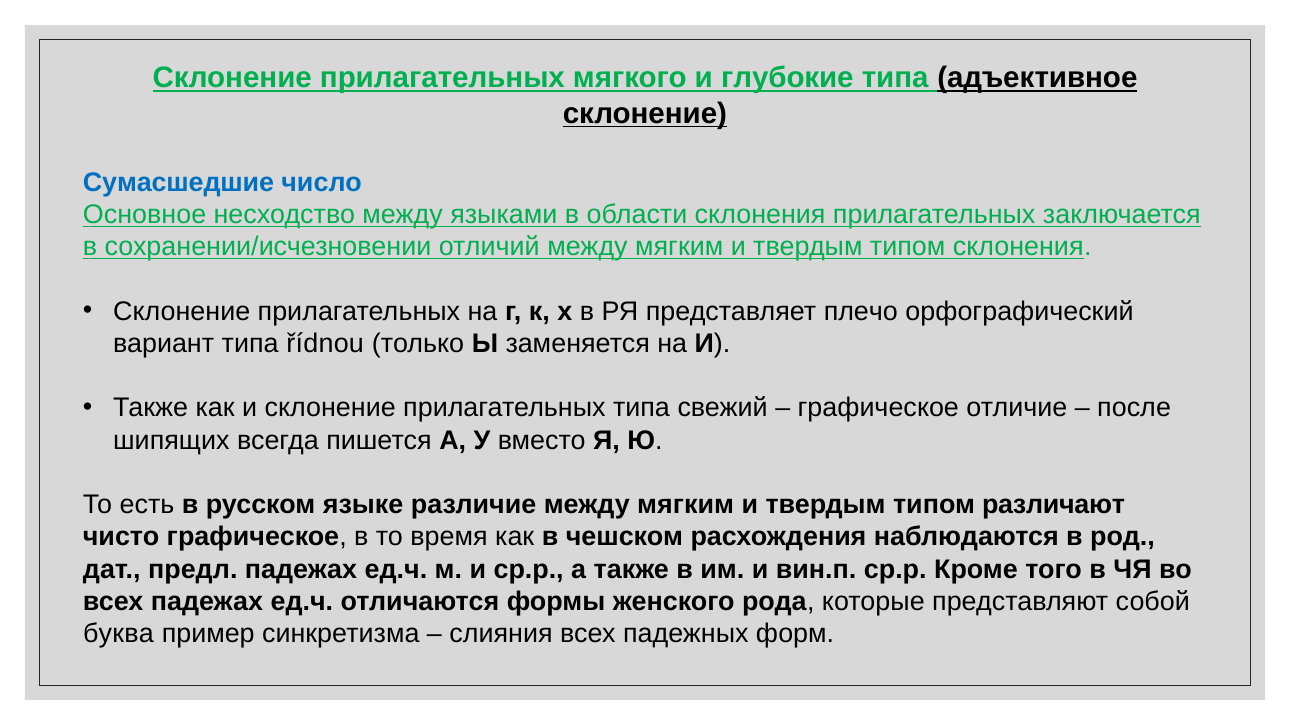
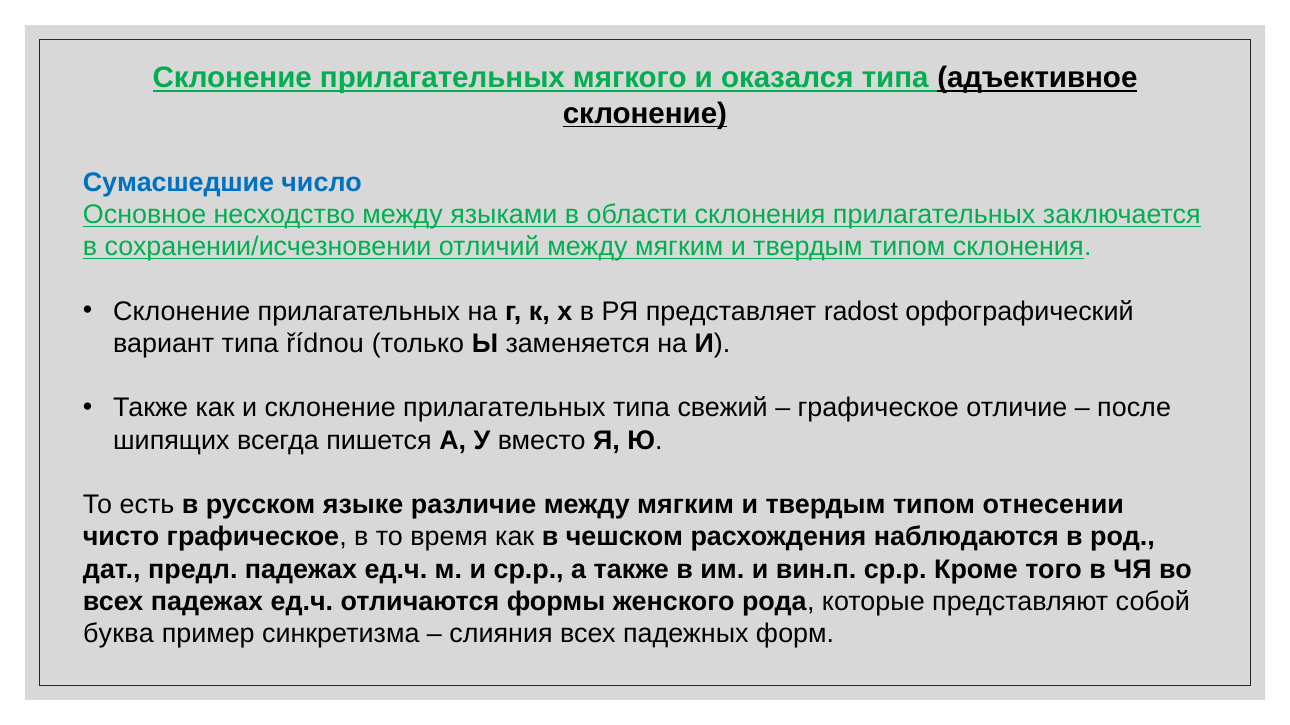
глубокие: глубокие -> оказался
плечо: плечо -> radost
различают: различают -> отнесении
